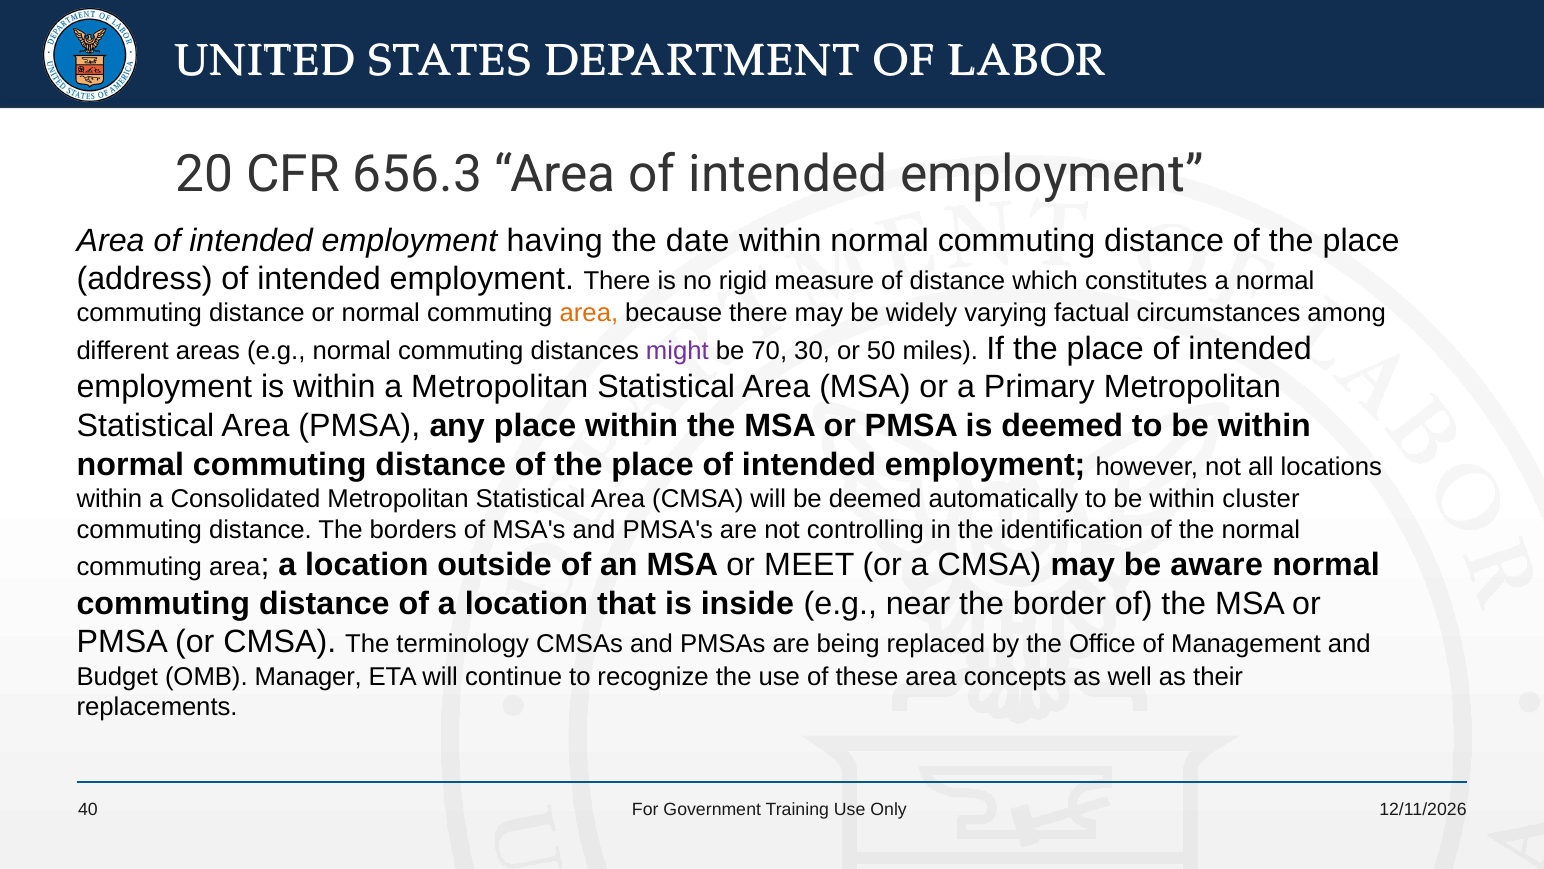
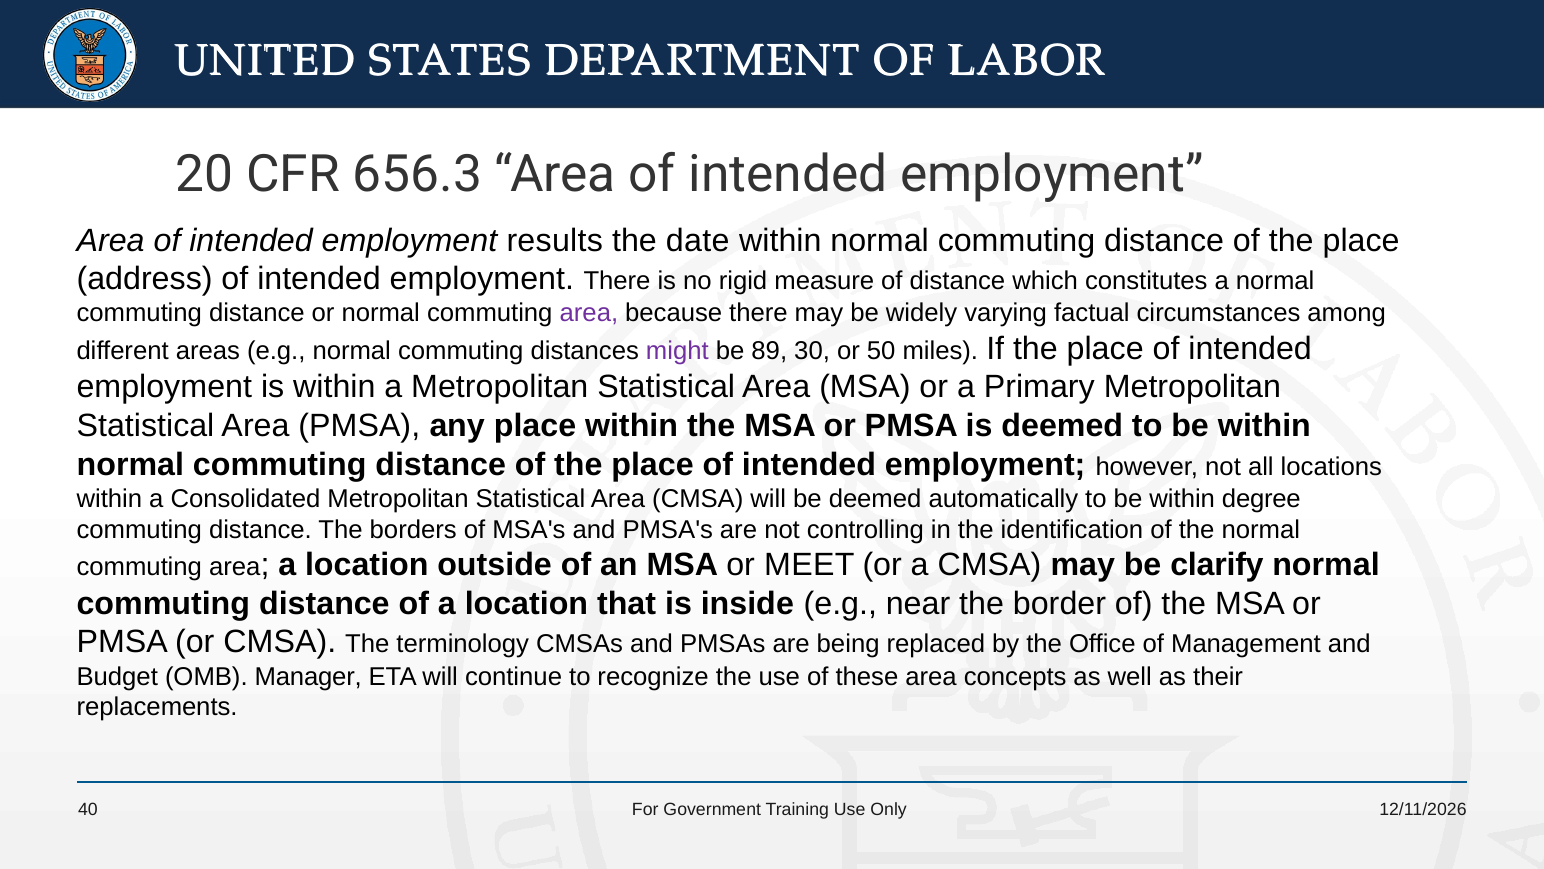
having: having -> results
area at (589, 313) colour: orange -> purple
70: 70 -> 89
cluster: cluster -> degree
aware: aware -> clarify
